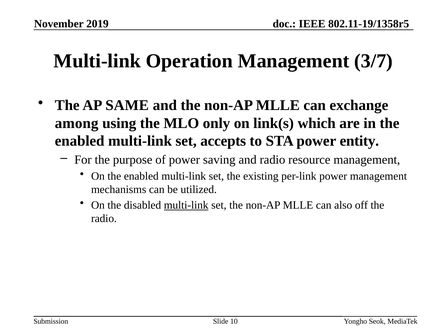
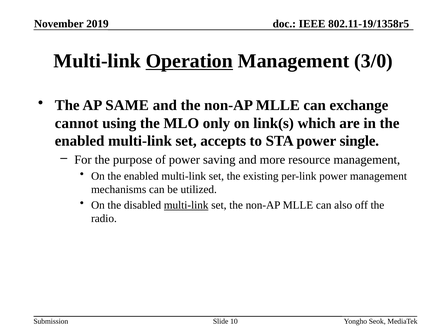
Operation underline: none -> present
3/7: 3/7 -> 3/0
among: among -> cannot
entity: entity -> single
and radio: radio -> more
